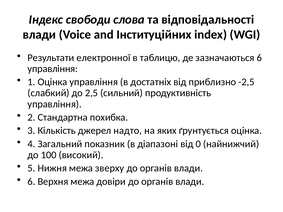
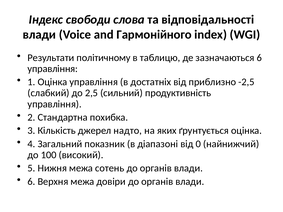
Інституційних: Інституційних -> Гармонійного
електронної: електронної -> політичному
зверху: зверху -> сотень
